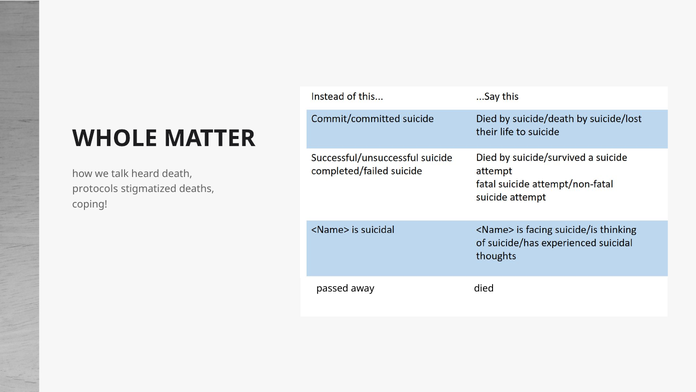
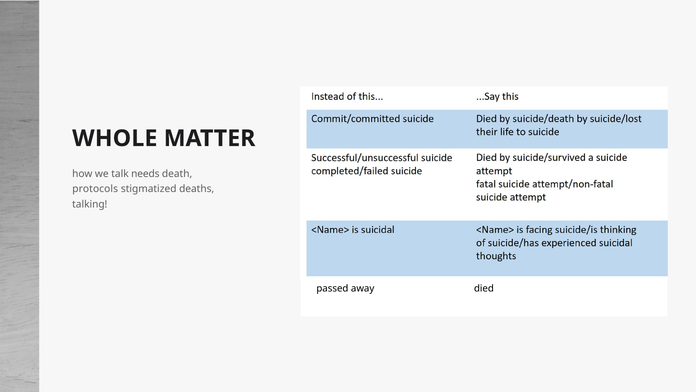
heard: heard -> needs
coping: coping -> talking
